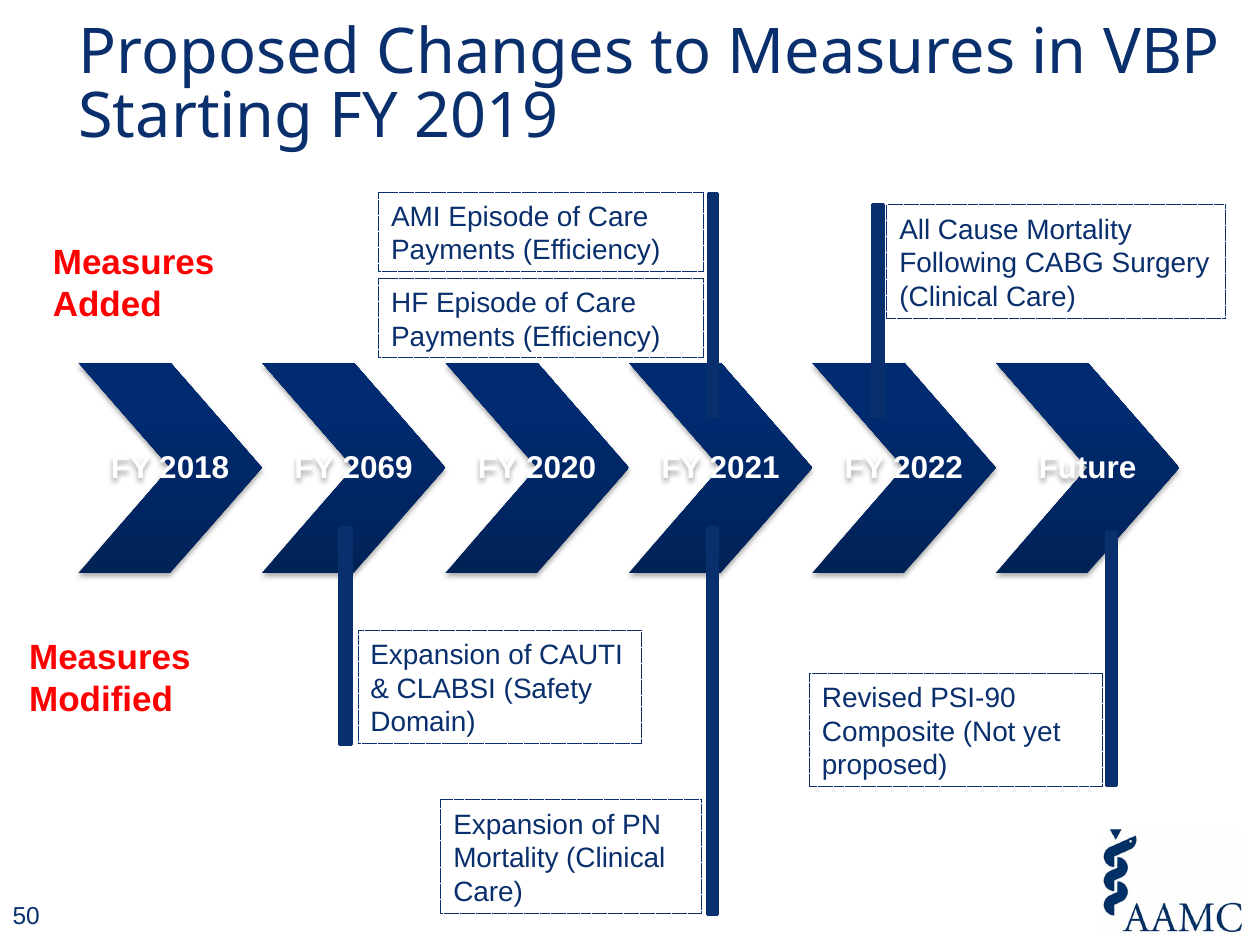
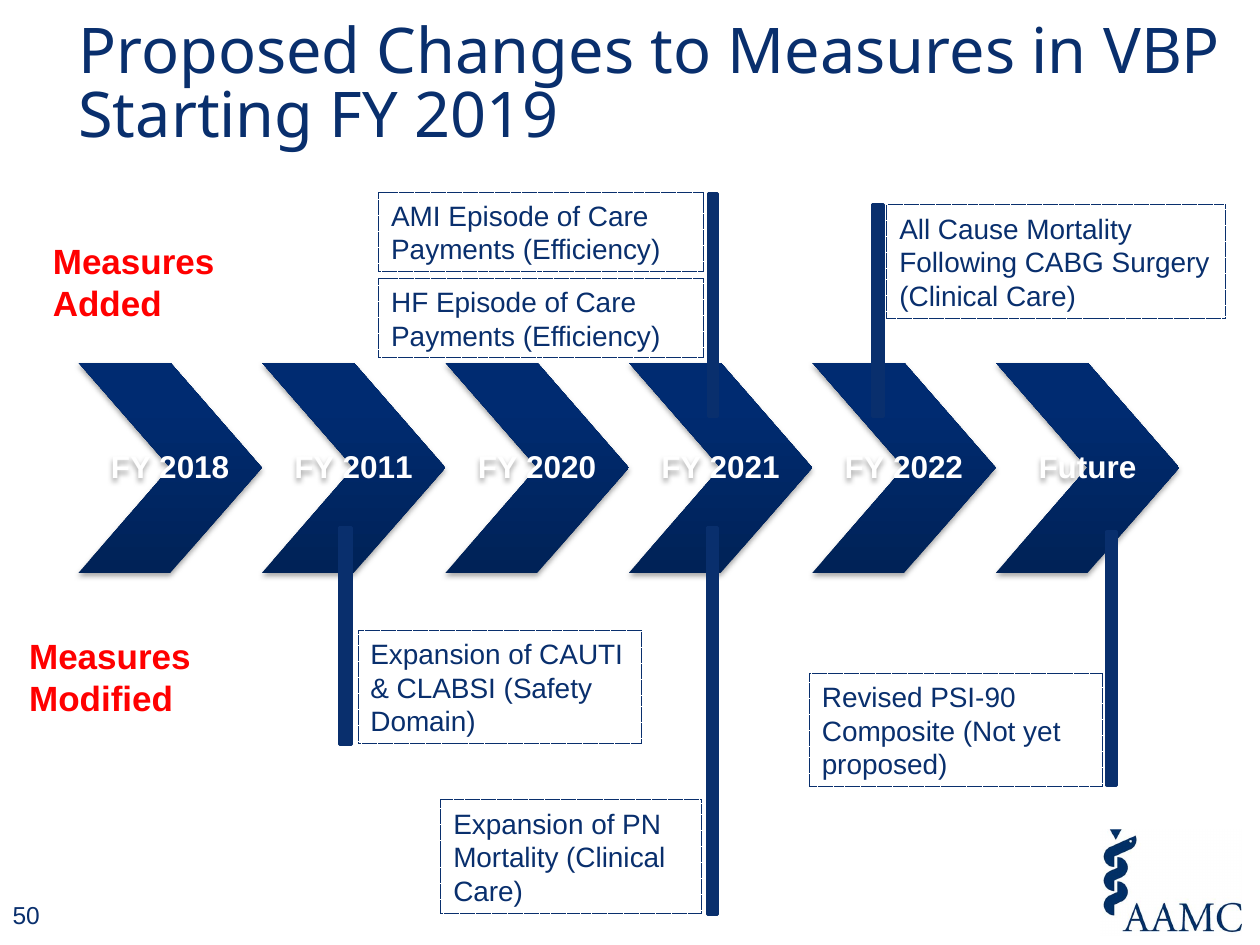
2069: 2069 -> 2011
